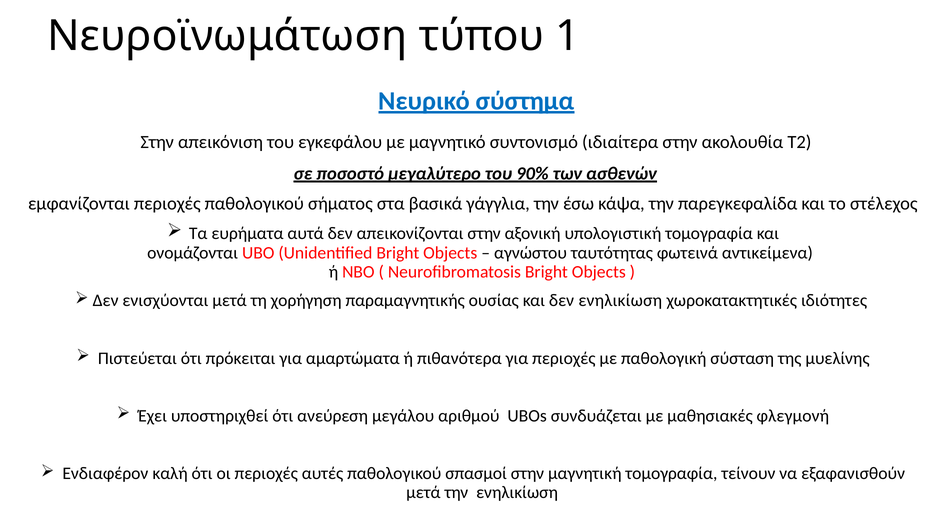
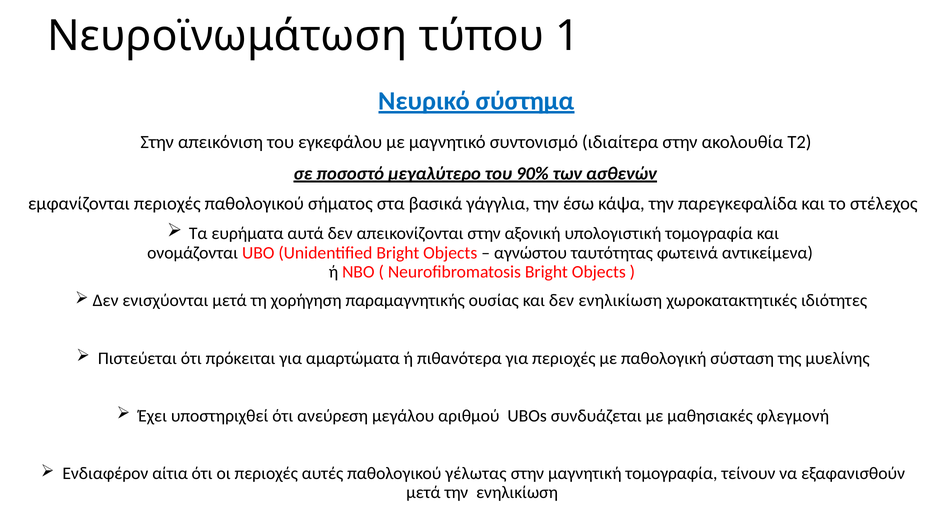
καλή: καλή -> αίτια
σπασμοί: σπασμοί -> γέλωτας
